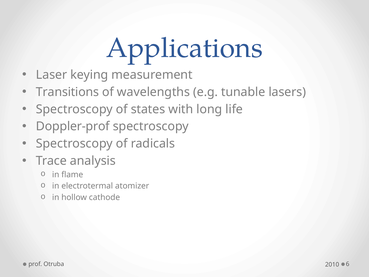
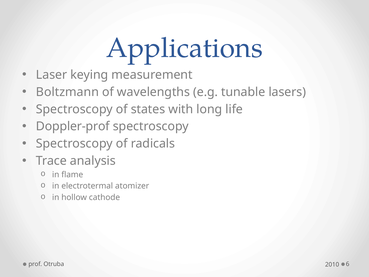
Transitions: Transitions -> Boltzmann
